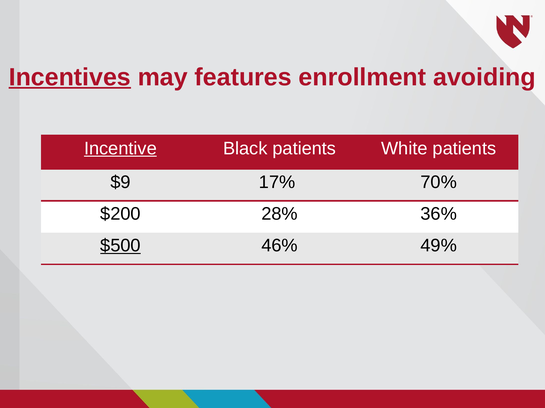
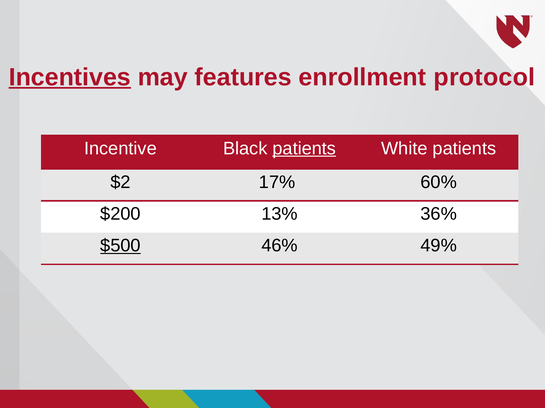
avoiding: avoiding -> protocol
Incentive underline: present -> none
patients at (304, 149) underline: none -> present
$9: $9 -> $2
70%: 70% -> 60%
28%: 28% -> 13%
